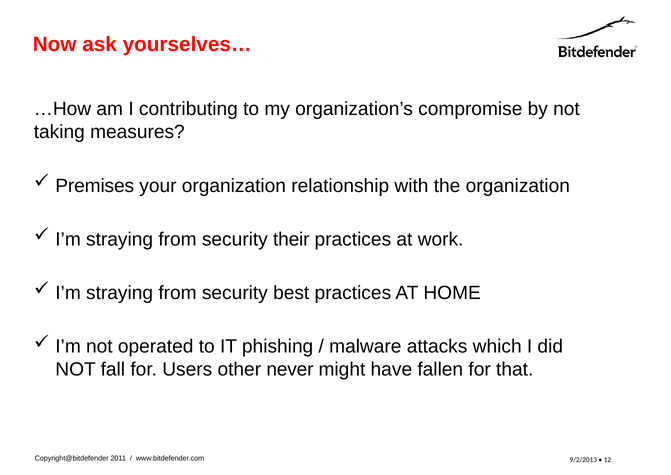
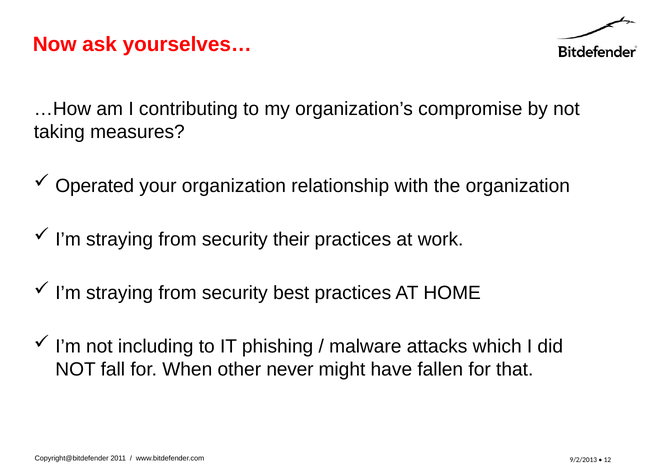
Premises: Premises -> Operated
operated: operated -> including
Users: Users -> When
